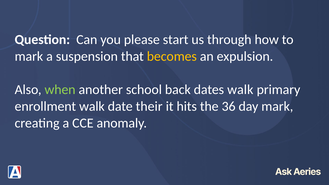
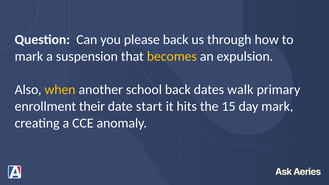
please start: start -> back
when colour: light green -> yellow
enrollment walk: walk -> their
their: their -> start
36: 36 -> 15
